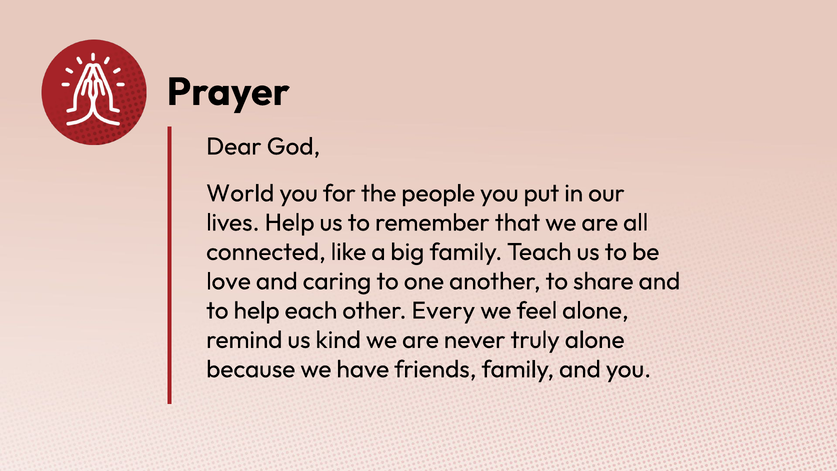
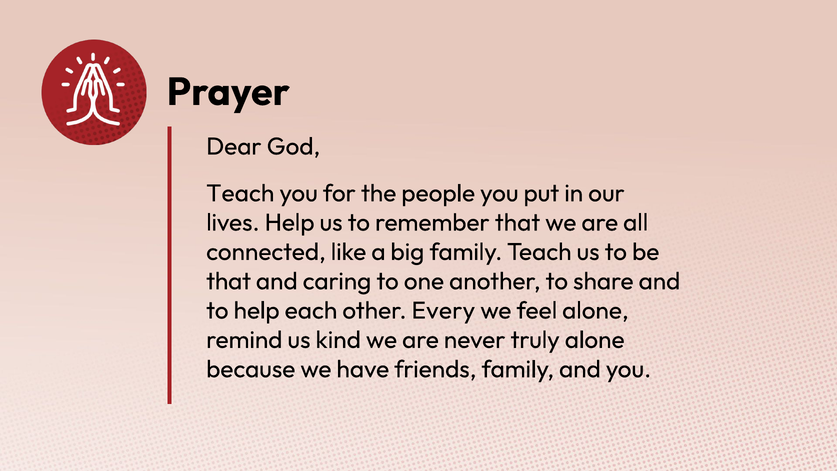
World at (240, 193): World -> Teach
love at (229, 281): love -> that
